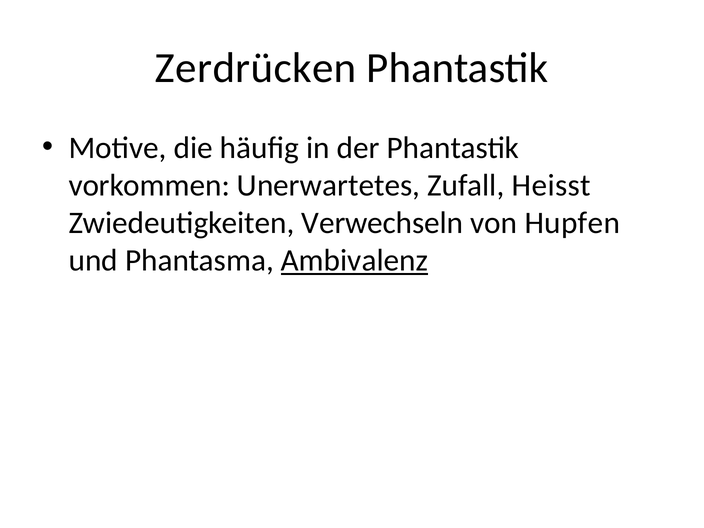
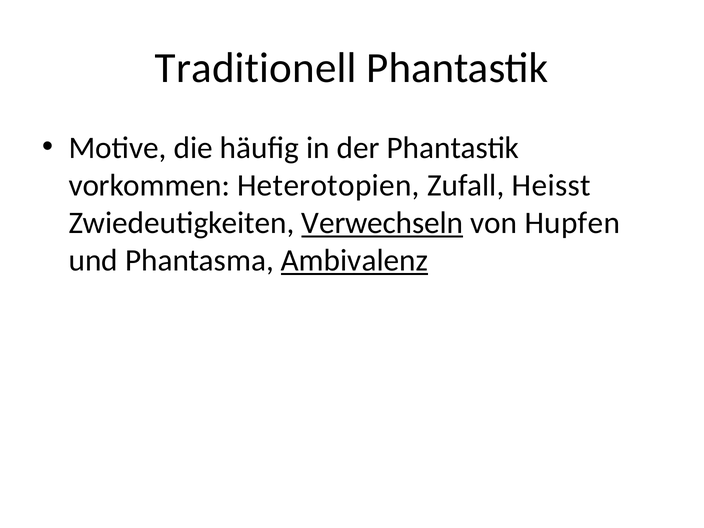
Zerdrücken: Zerdrücken -> Traditionell
Unerwartetes: Unerwartetes -> Heterotopien
Verwechseln underline: none -> present
